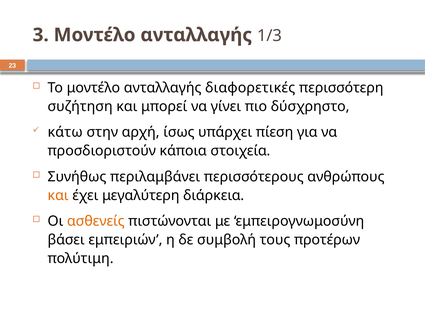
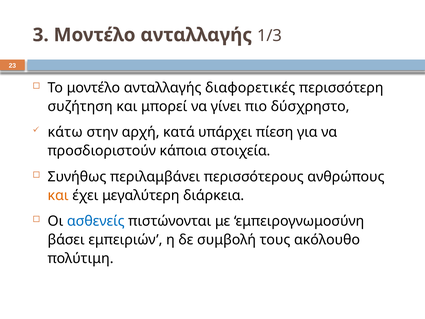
ίσως: ίσως -> κατά
ασθενείς colour: orange -> blue
προτέρων: προτέρων -> ακόλουθο
